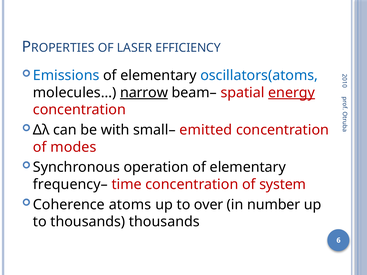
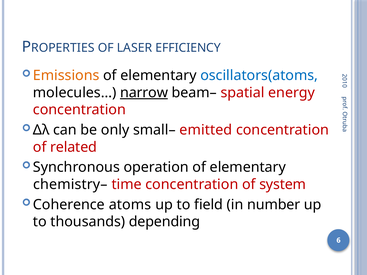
Emissions colour: blue -> orange
energy underline: present -> none
with: with -> only
modes: modes -> related
frequency–: frequency– -> chemistry–
over: over -> field
thousands thousands: thousands -> depending
